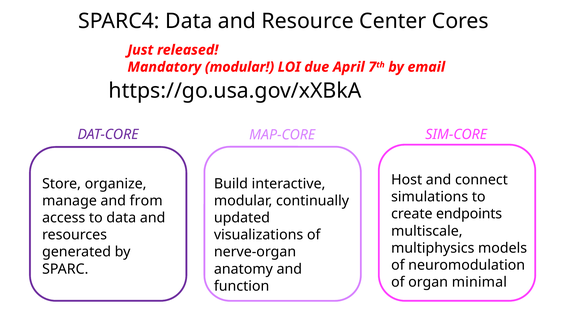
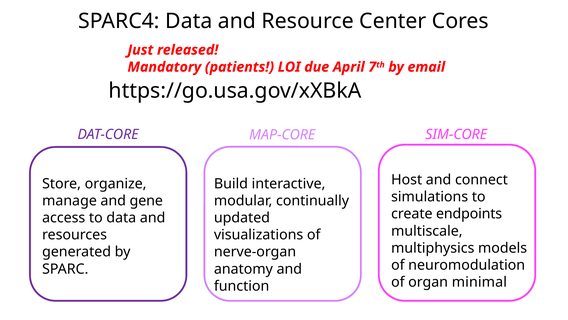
Mandatory modular: modular -> patients
from: from -> gene
